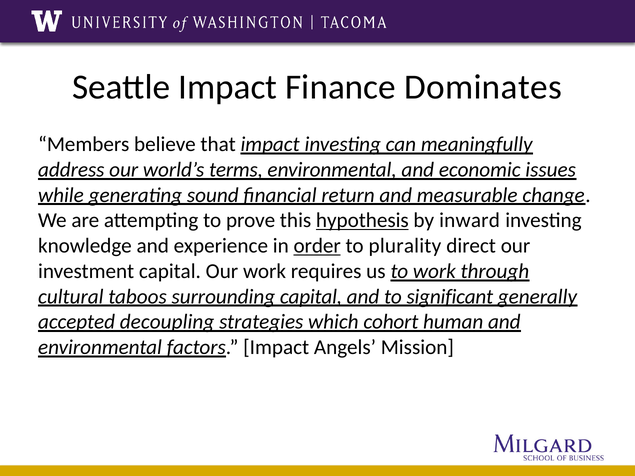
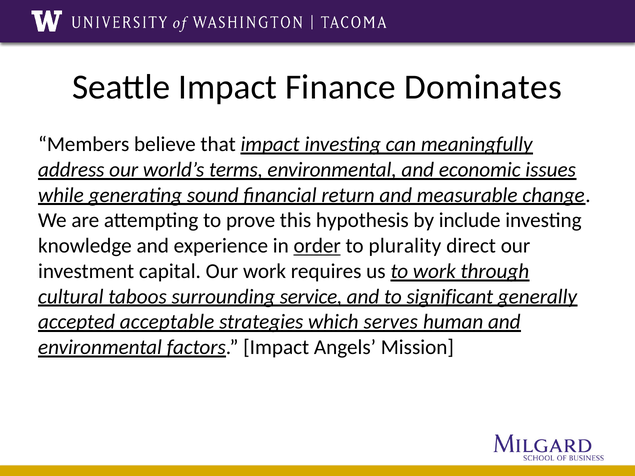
hypothesis underline: present -> none
inward: inward -> include
surrounding capital: capital -> service
decoupling: decoupling -> acceptable
cohort: cohort -> serves
